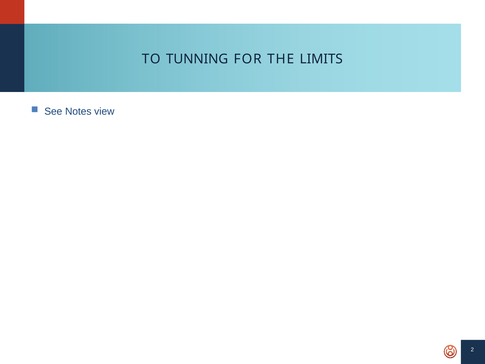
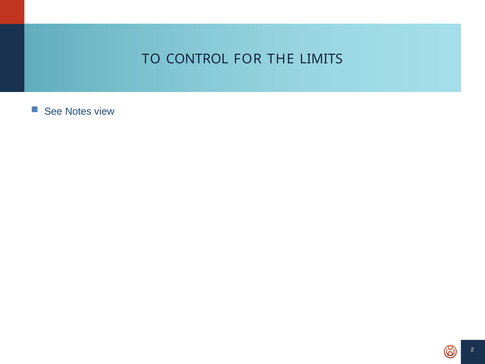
TUNNING: TUNNING -> CONTROL
